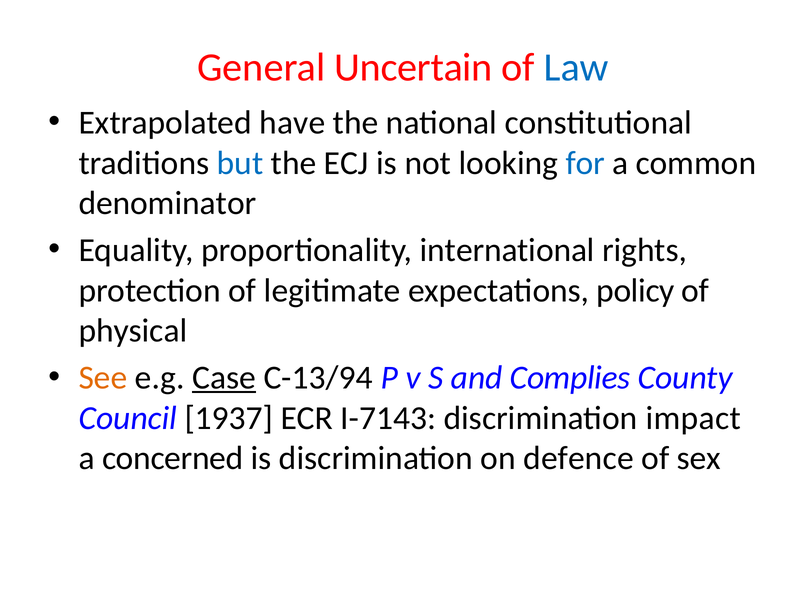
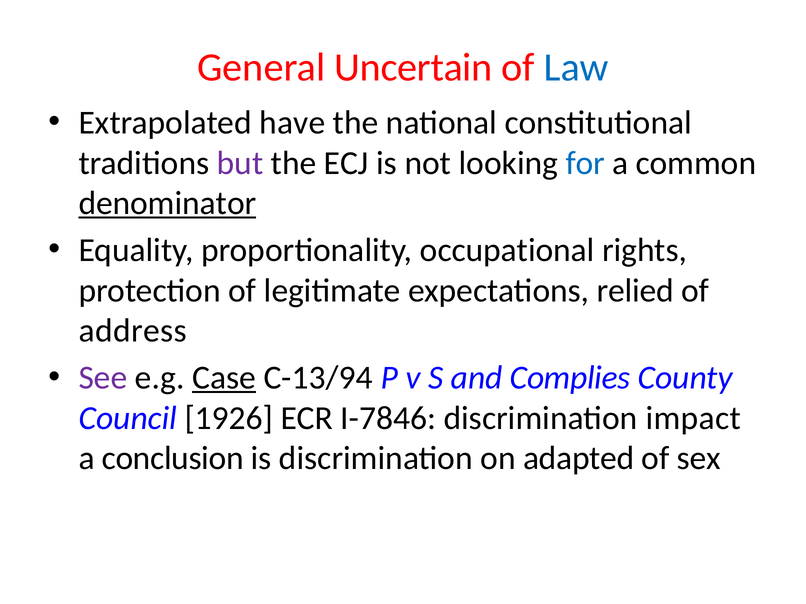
but colour: blue -> purple
denominator underline: none -> present
international: international -> occupational
policy: policy -> relied
physical: physical -> address
See colour: orange -> purple
1937: 1937 -> 1926
I-7143: I-7143 -> I-7846
concerned: concerned -> conclusion
defence: defence -> adapted
